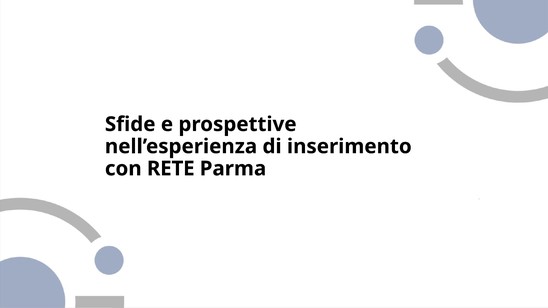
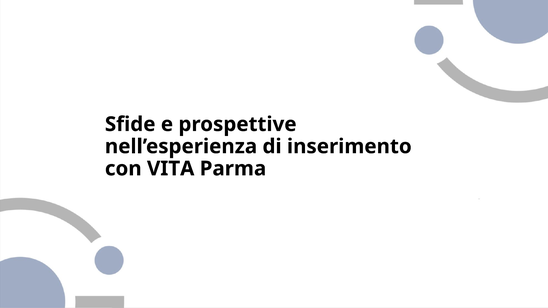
RETE: RETE -> VITA
